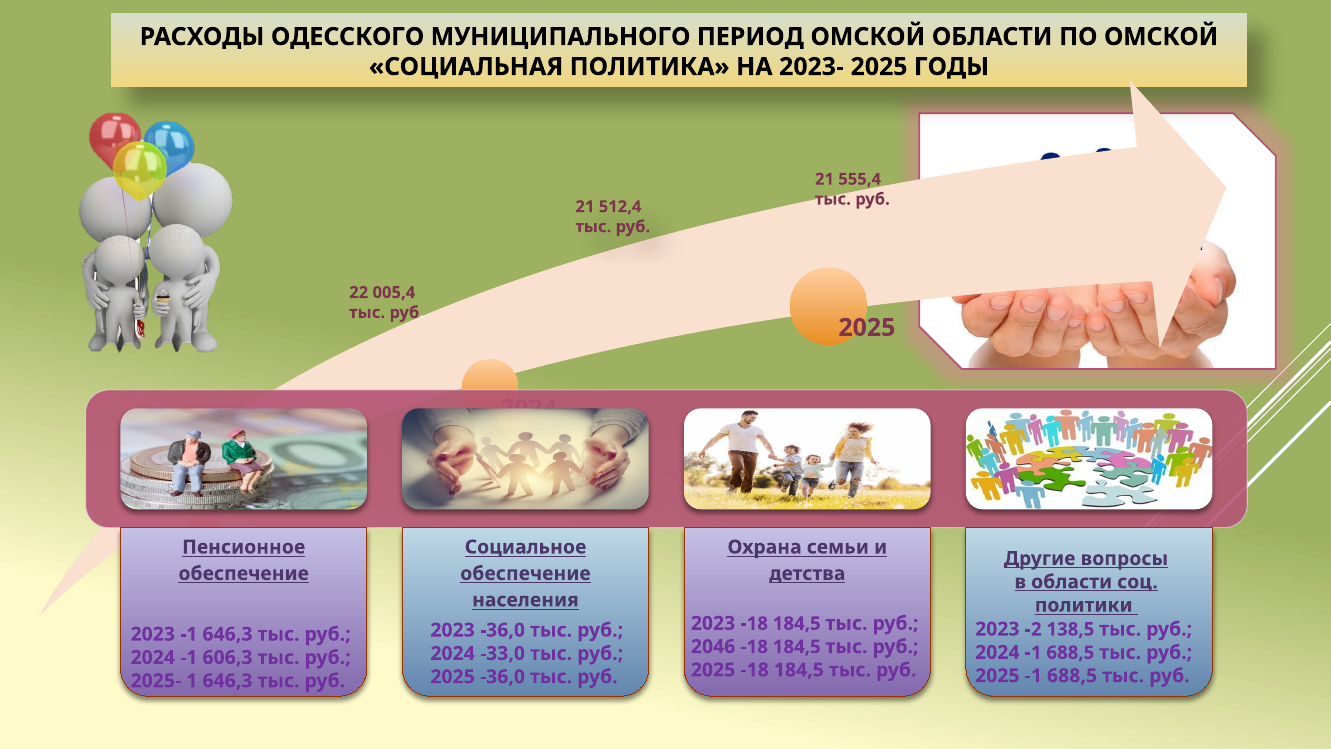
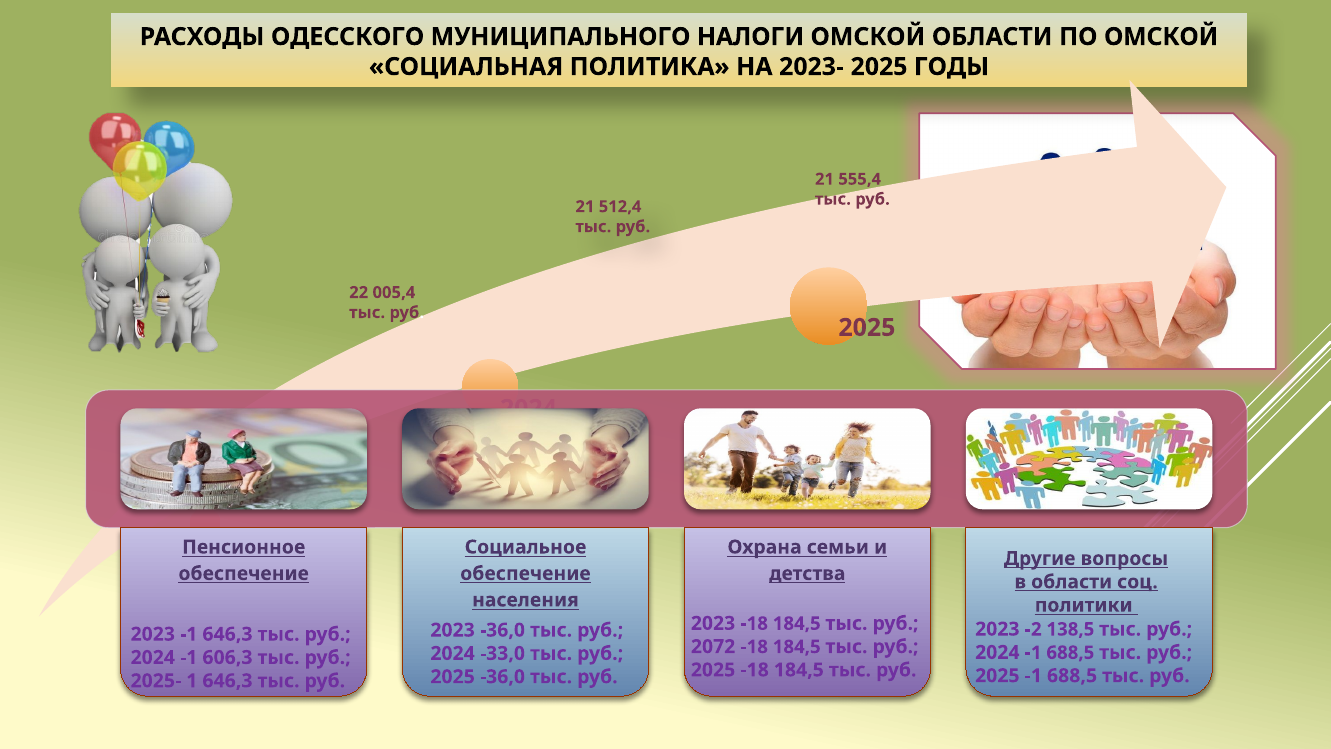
ПЕРИОД: ПЕРИОД -> НАЛОГИ
2046: 2046 -> 2072
